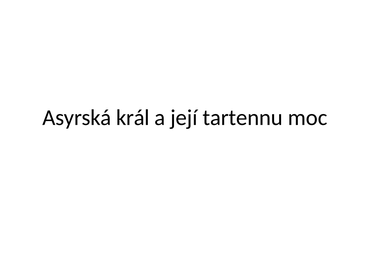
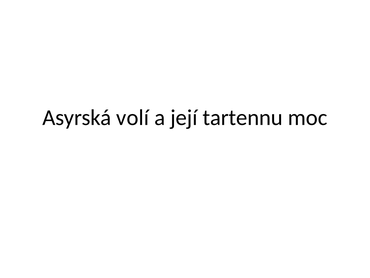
král: král -> volí
